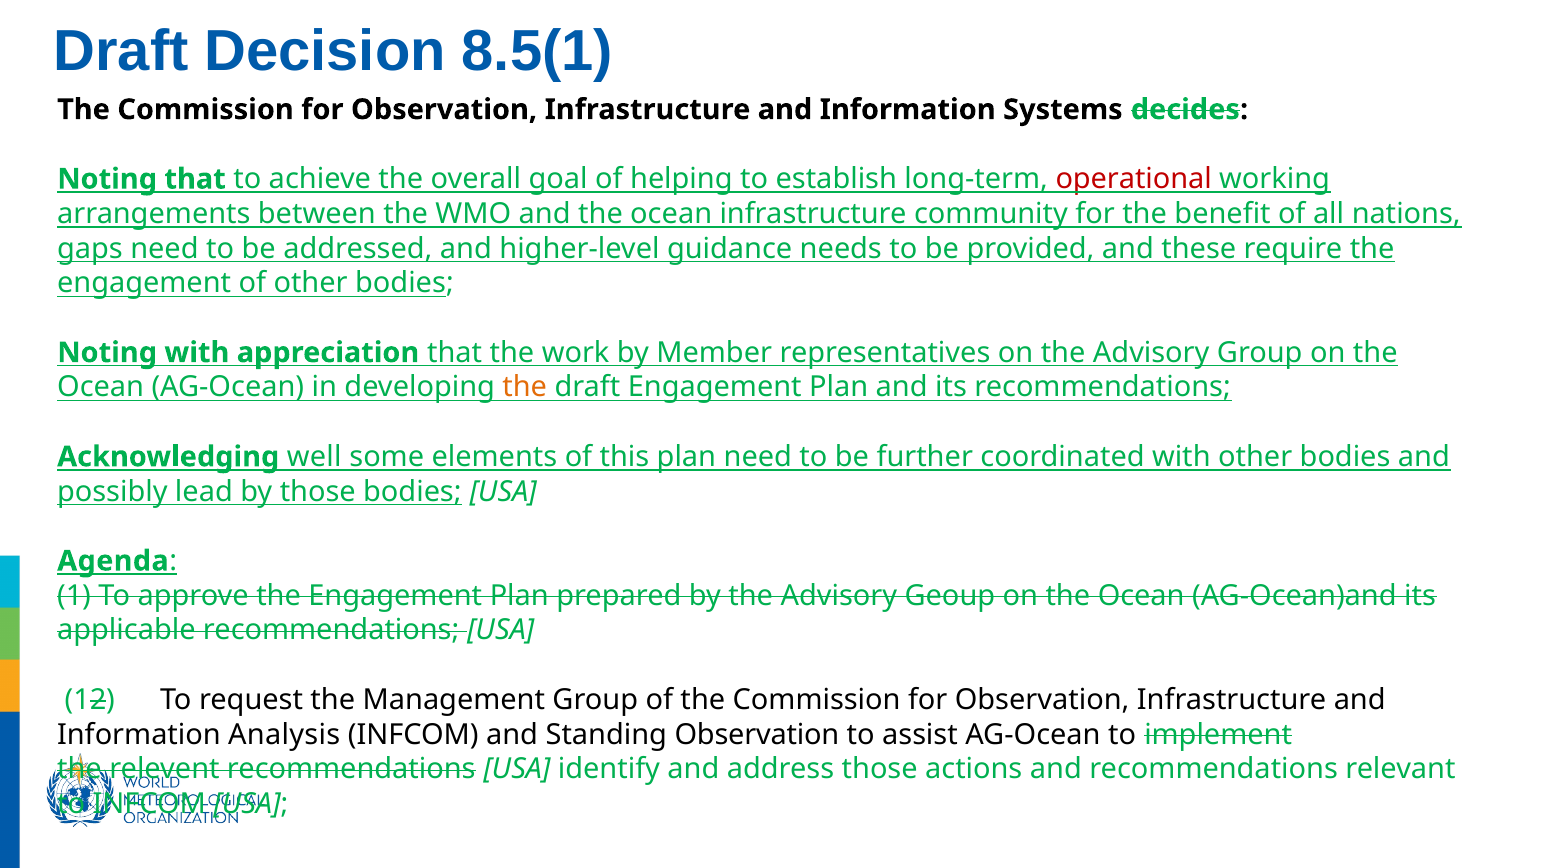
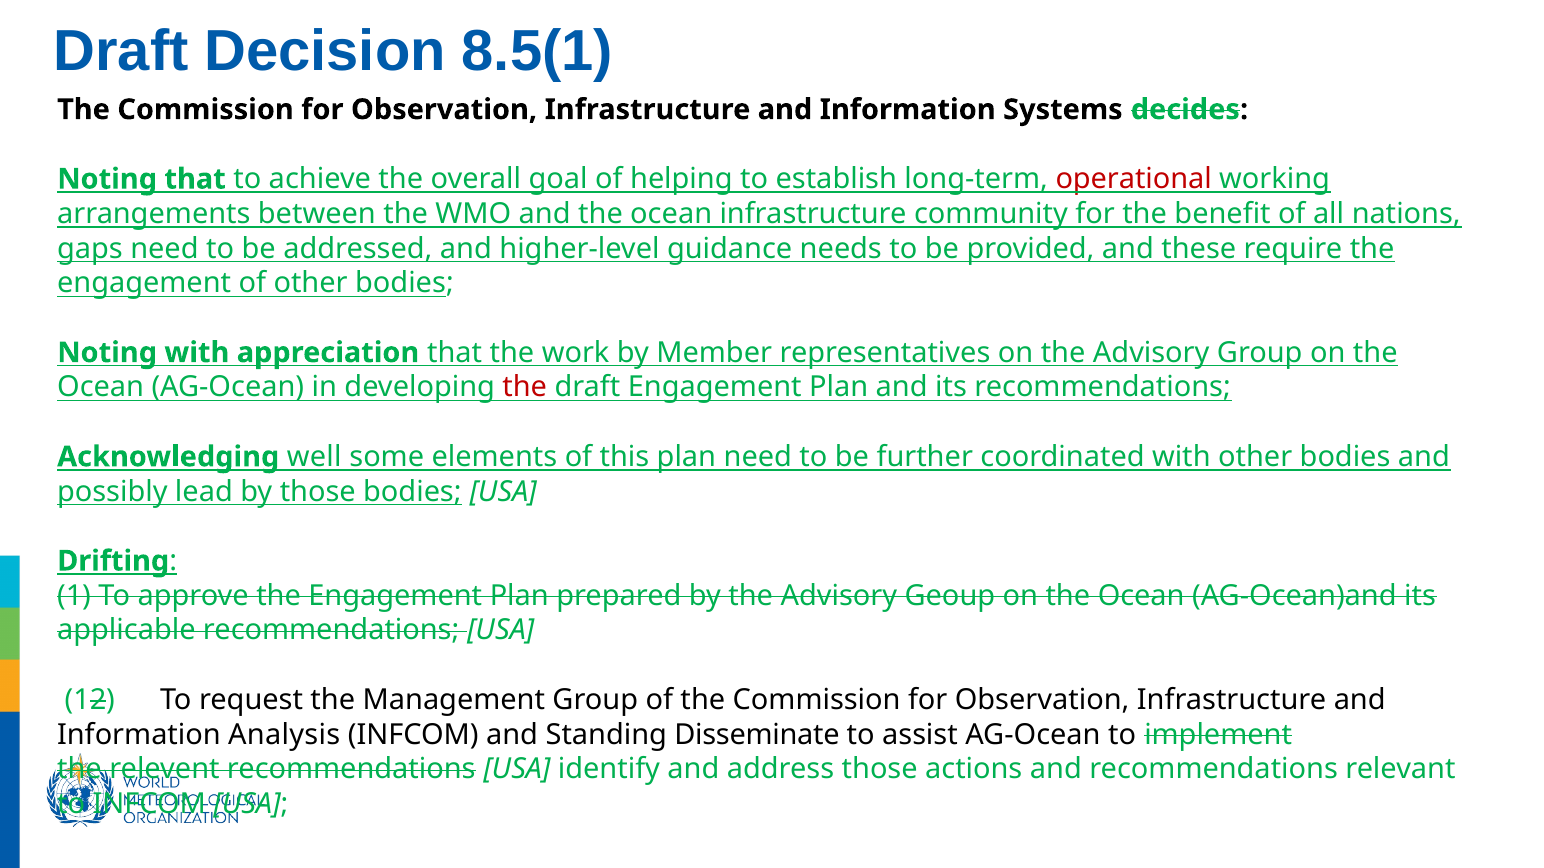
the at (525, 388) colour: orange -> red
Agenda: Agenda -> Drifting
Standing Observation: Observation -> Disseminate
